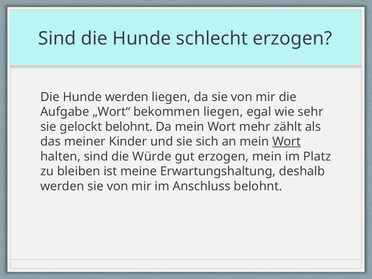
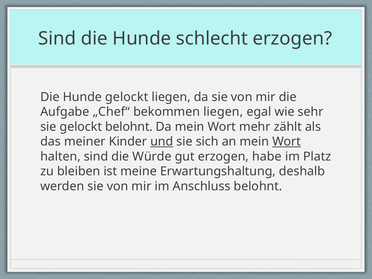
Hunde werden: werden -> gelockt
„Wort“: „Wort“ -> „Chef“
und underline: none -> present
erzogen mein: mein -> habe
